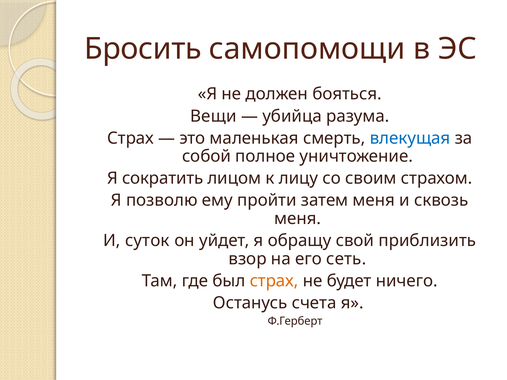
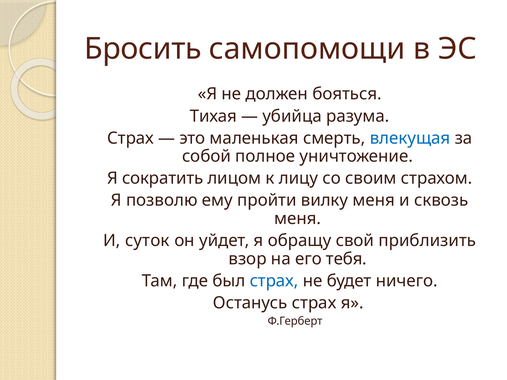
Вещи: Вещи -> Тихая
затем: затем -> вилку
сеть: сеть -> тебя
страх at (274, 281) colour: orange -> blue
Останусь счета: счета -> страх
